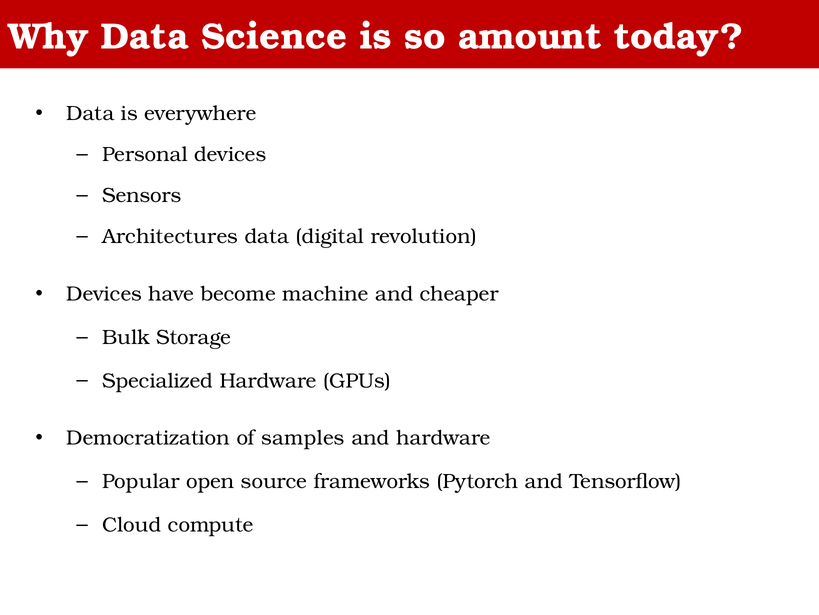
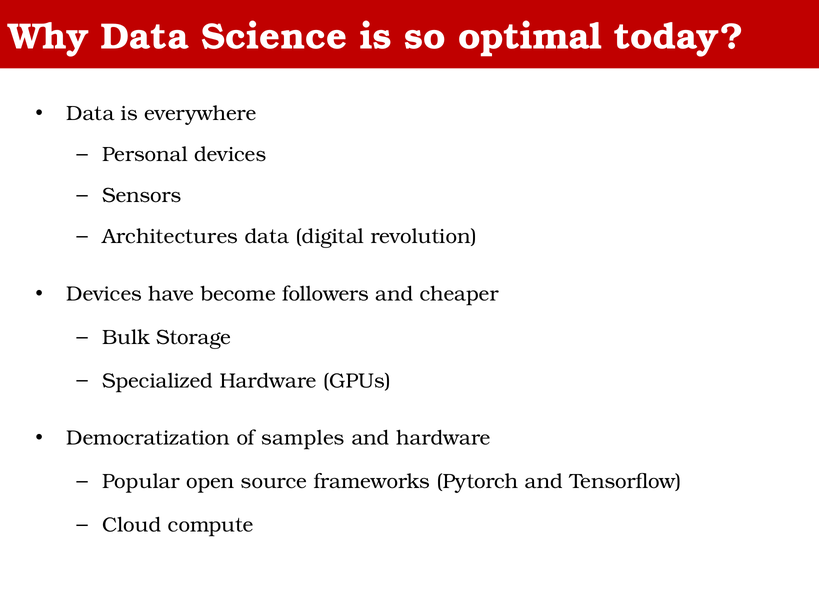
amount: amount -> optimal
machine: machine -> followers
